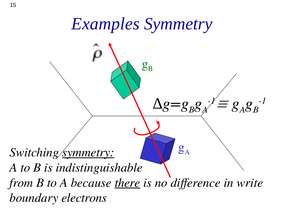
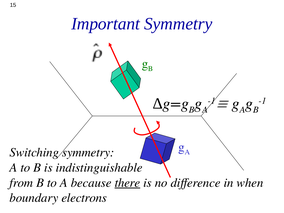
Examples: Examples -> Important
symmetry at (88, 152) underline: present -> none
write: write -> when
